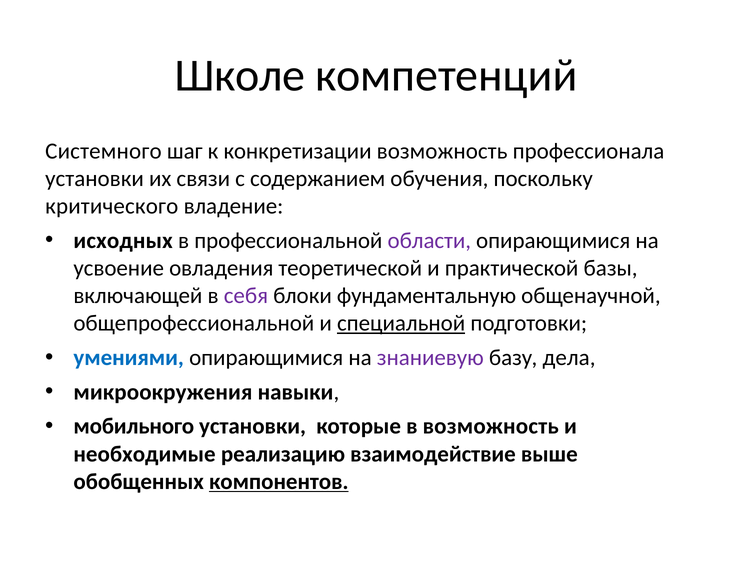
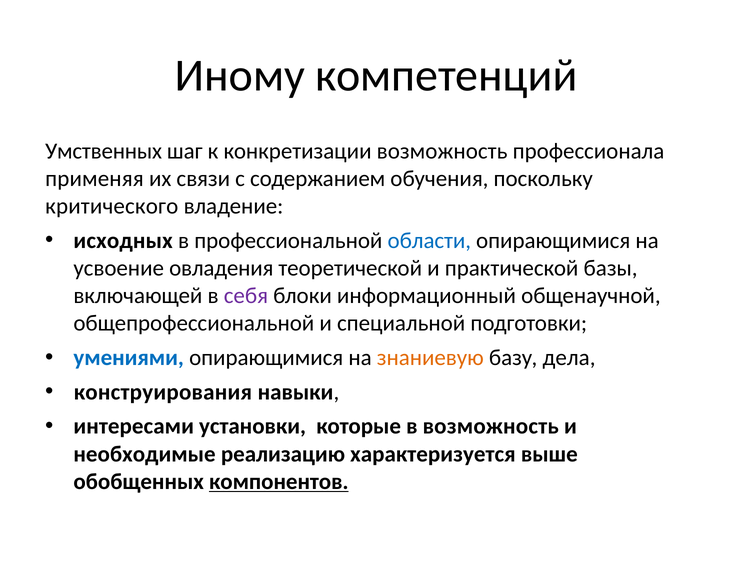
Школе: Школе -> Иному
Системного: Системного -> Умственных
установки at (95, 179): установки -> применяя
области colour: purple -> blue
фундаментальную: фундаментальную -> информационный
специальной underline: present -> none
знаниевую colour: purple -> orange
микроокружения: микроокружения -> конструирования
мобильного: мобильного -> интересами
взаимодействие: взаимодействие -> характеризуется
